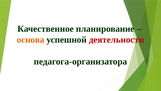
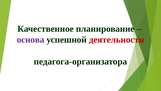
основа colour: orange -> purple
